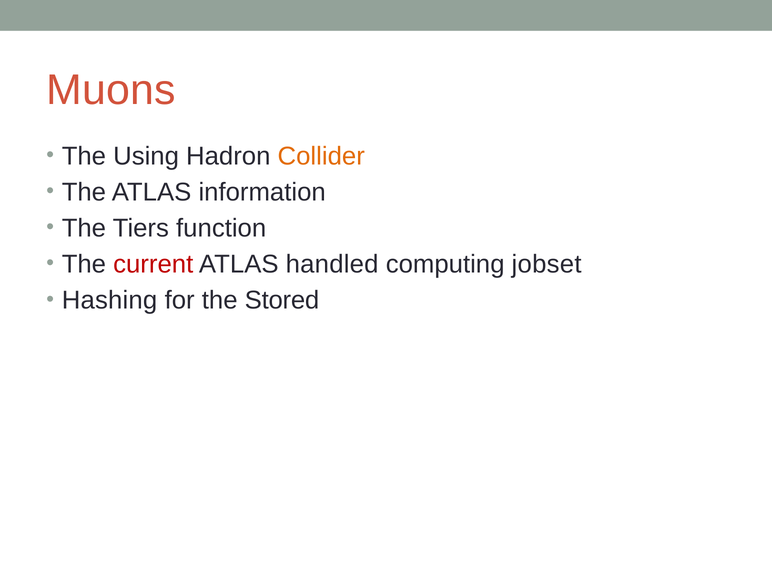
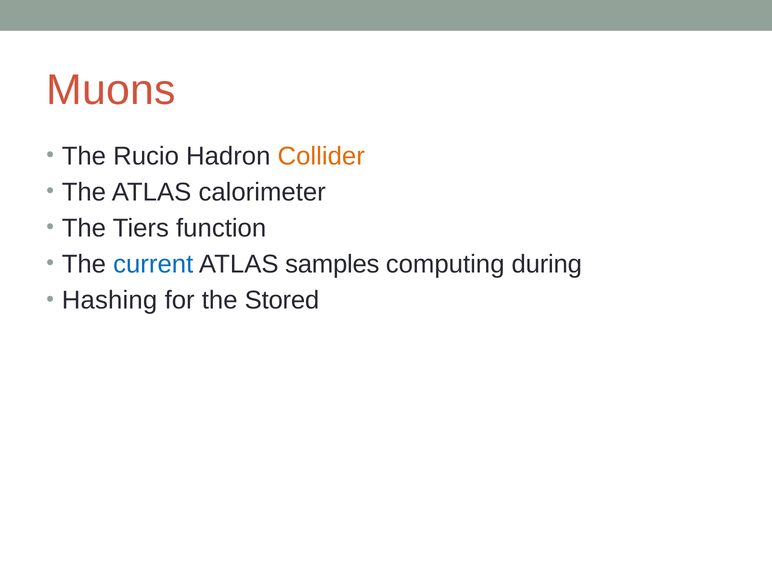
Using: Using -> Rucio
information: information -> calorimeter
current colour: red -> blue
handled: handled -> samples
jobset: jobset -> during
